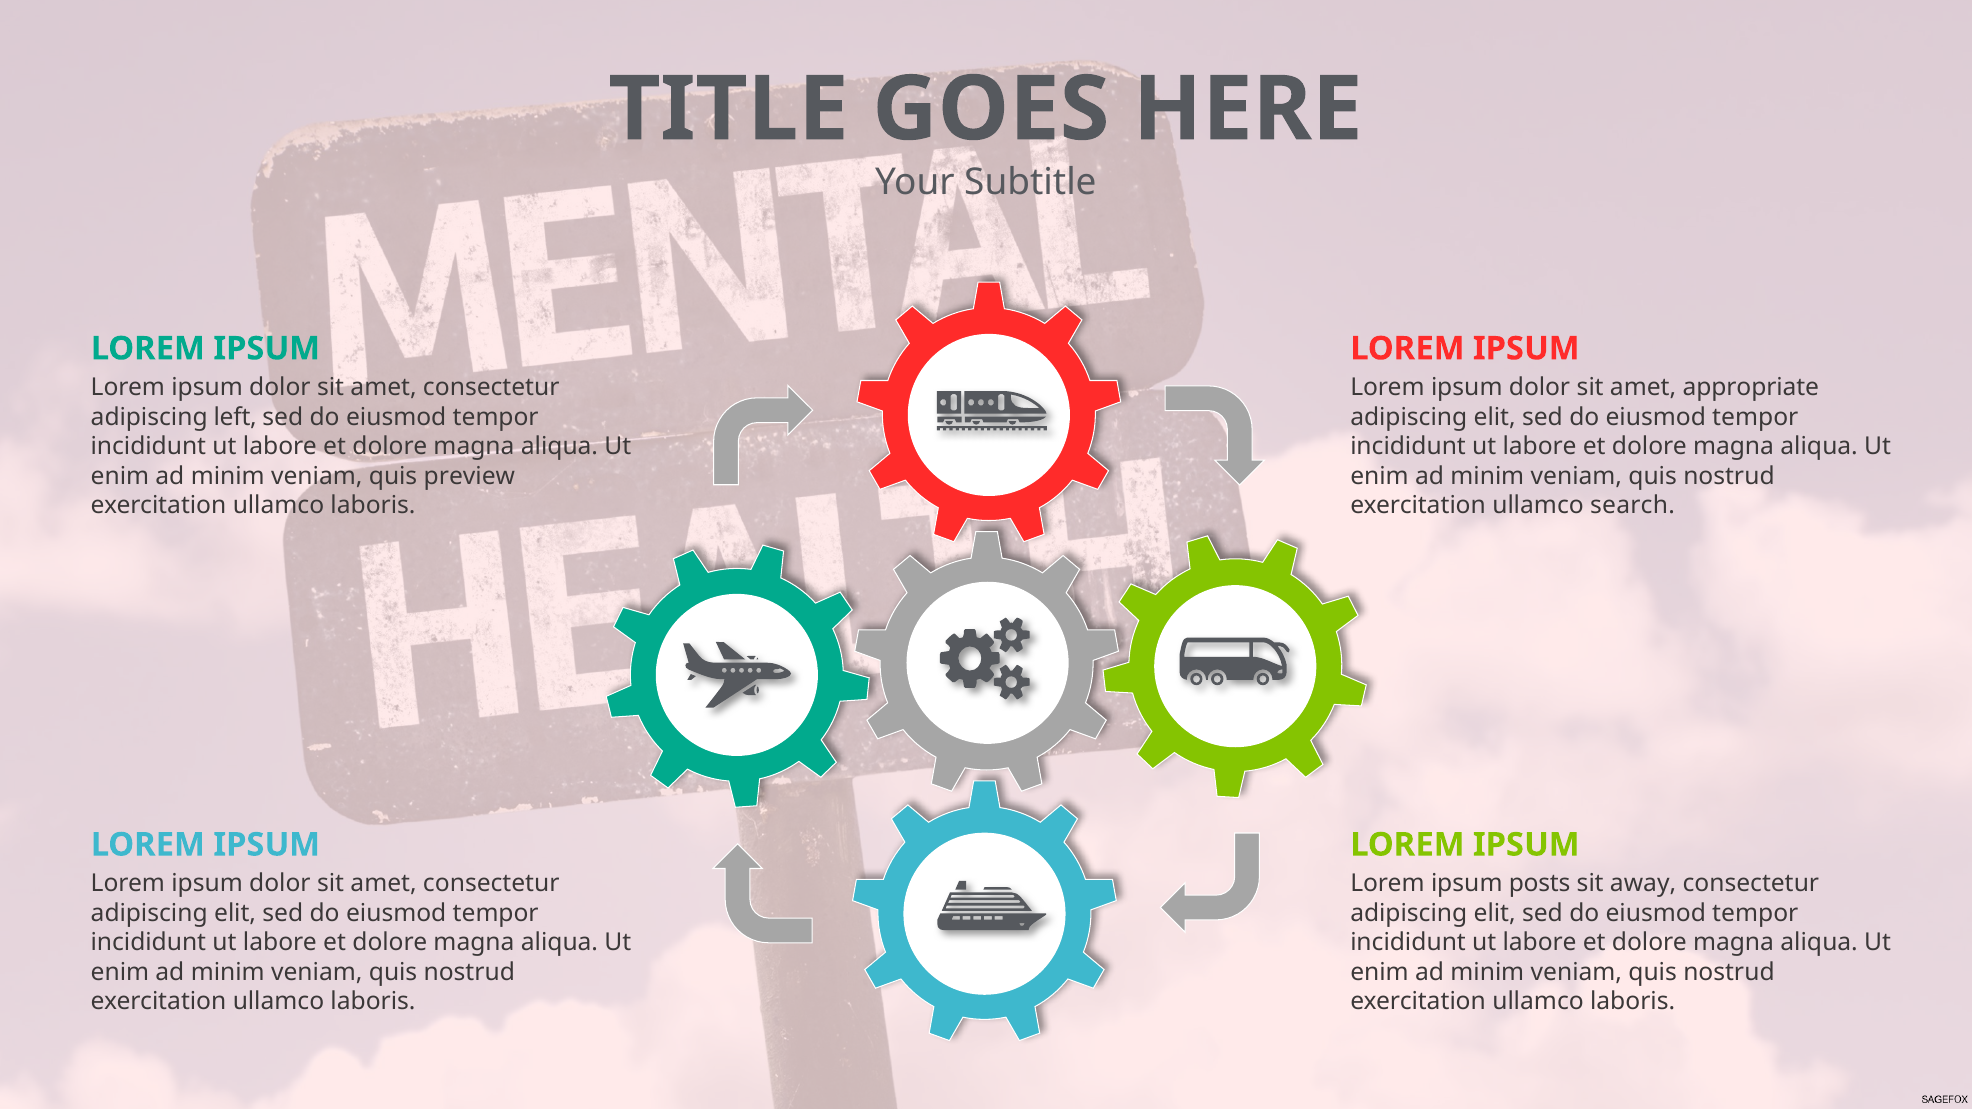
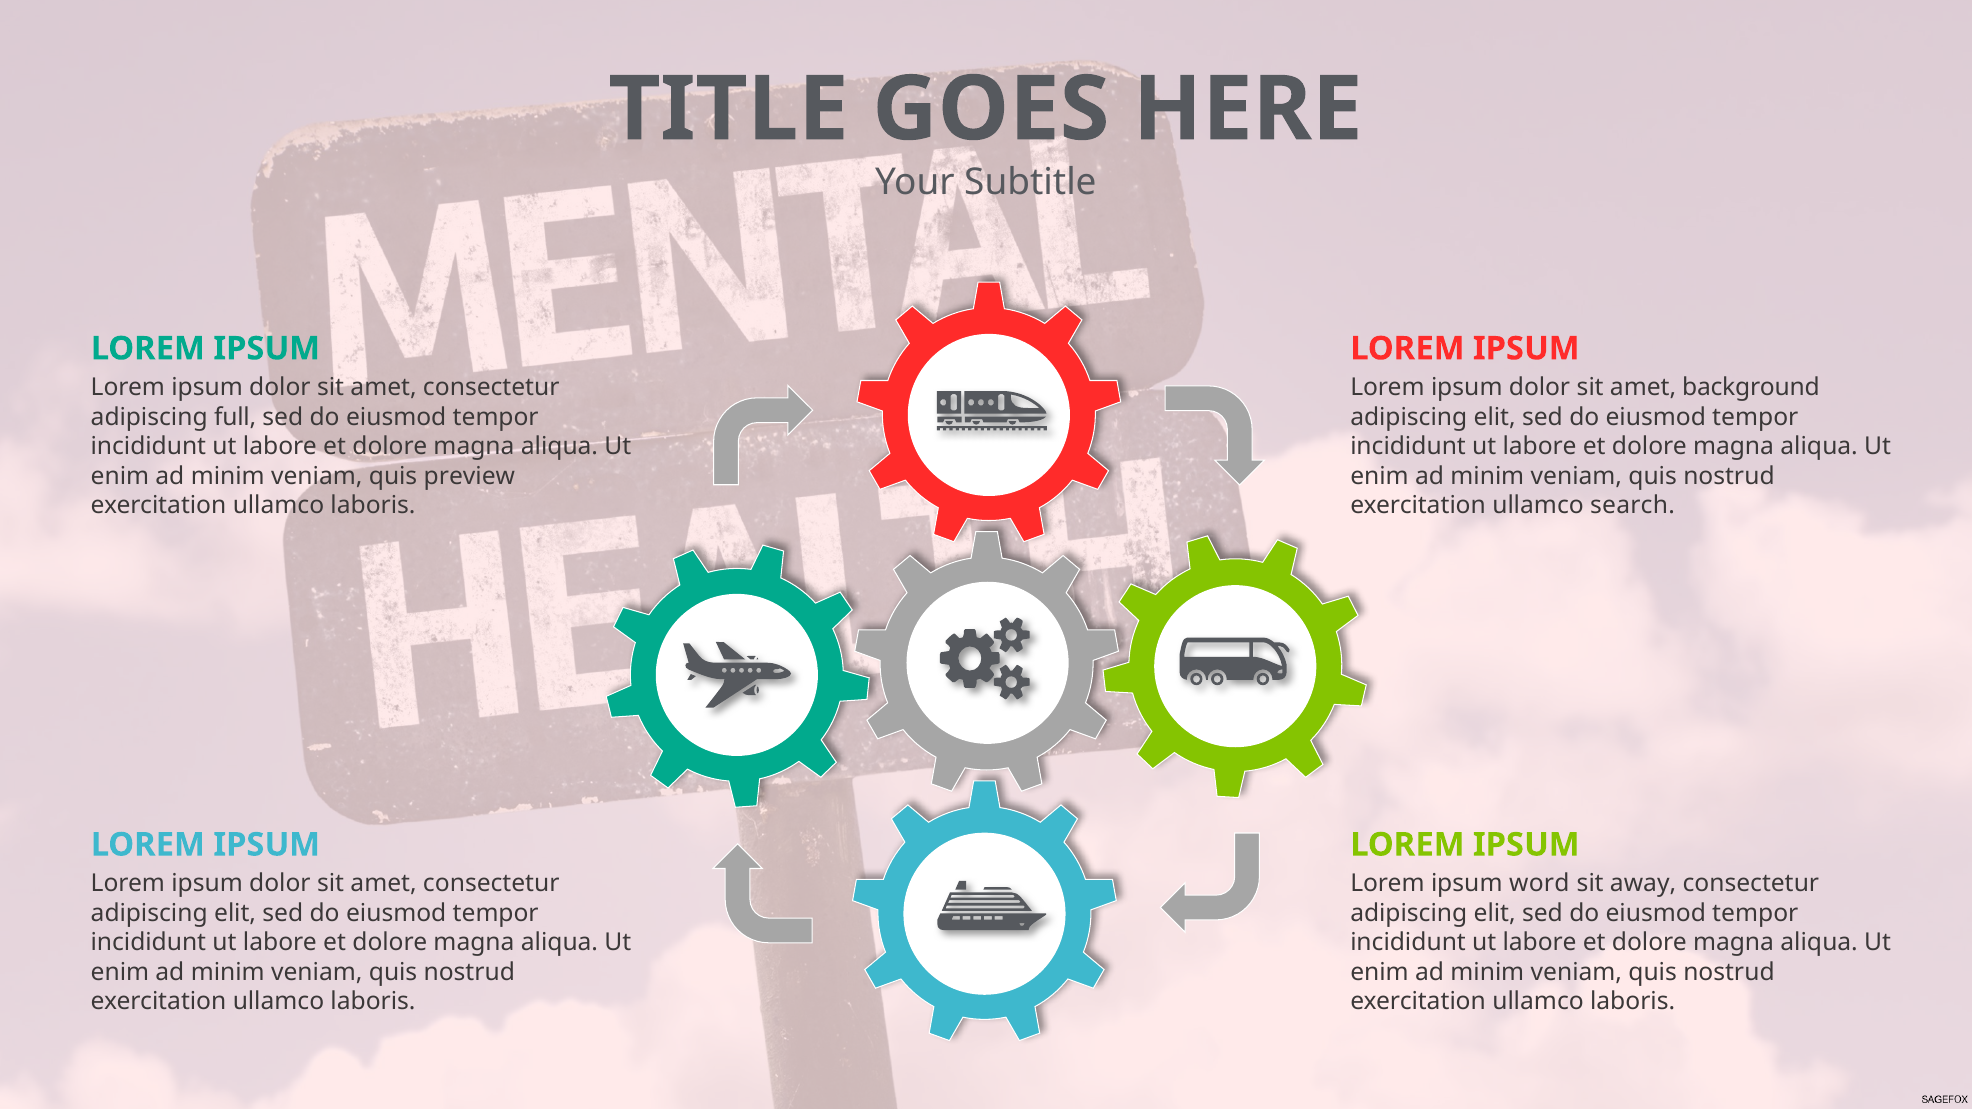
appropriate: appropriate -> background
left: left -> full
posts: posts -> word
